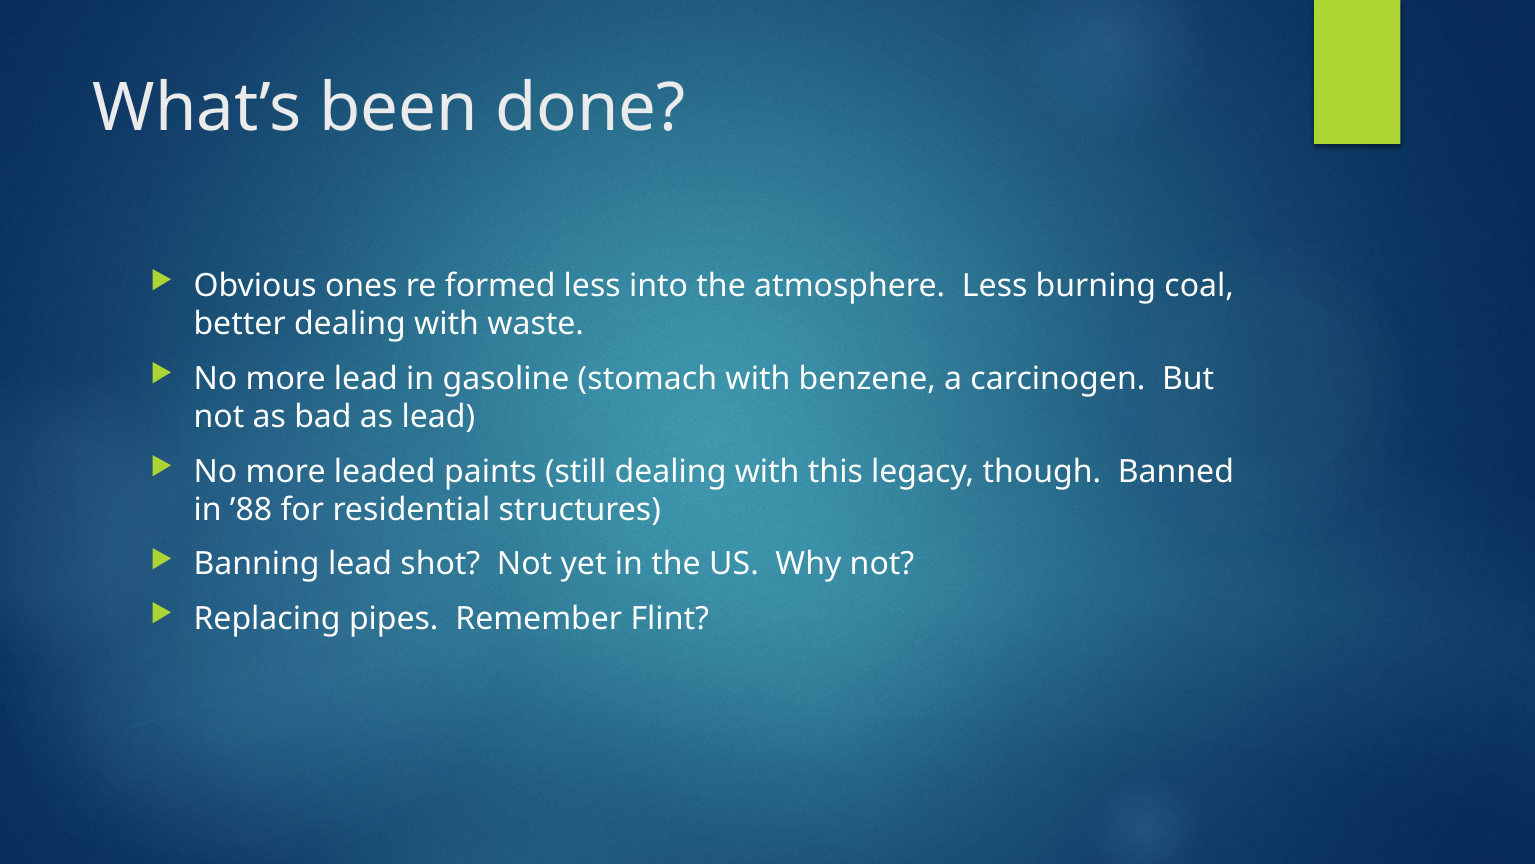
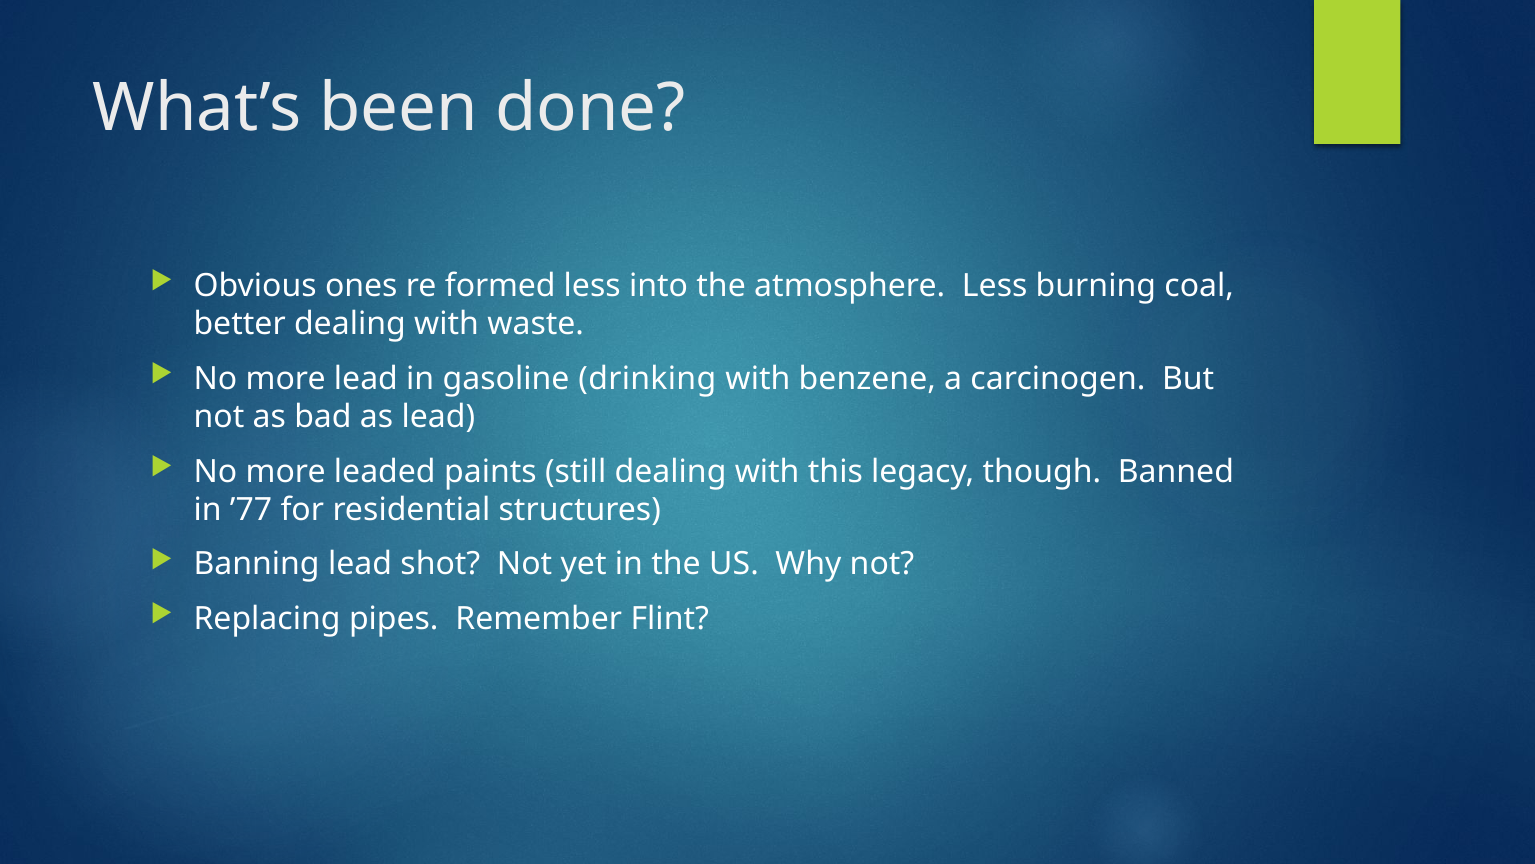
stomach: stomach -> drinking
’88: ’88 -> ’77
